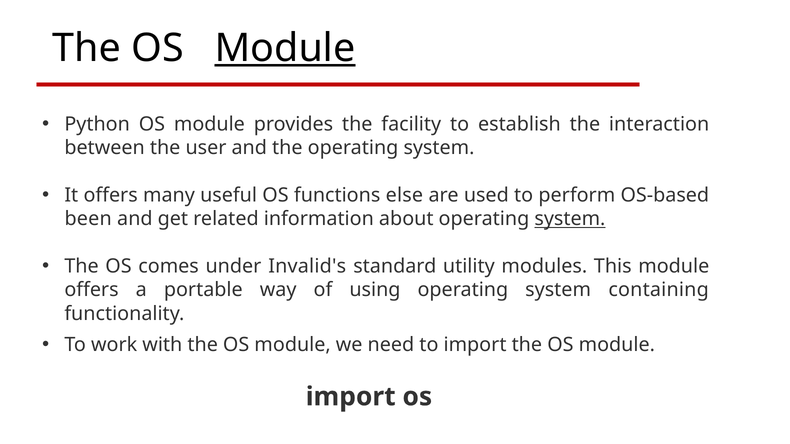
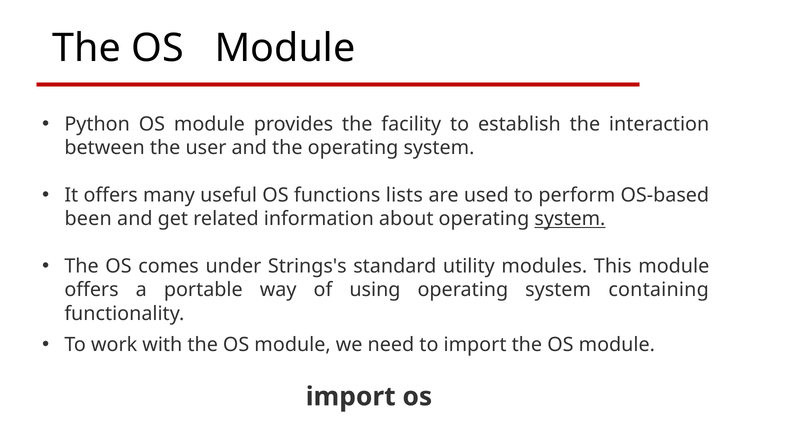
Module at (285, 48) underline: present -> none
else: else -> lists
Invalid's: Invalid's -> Strings's
